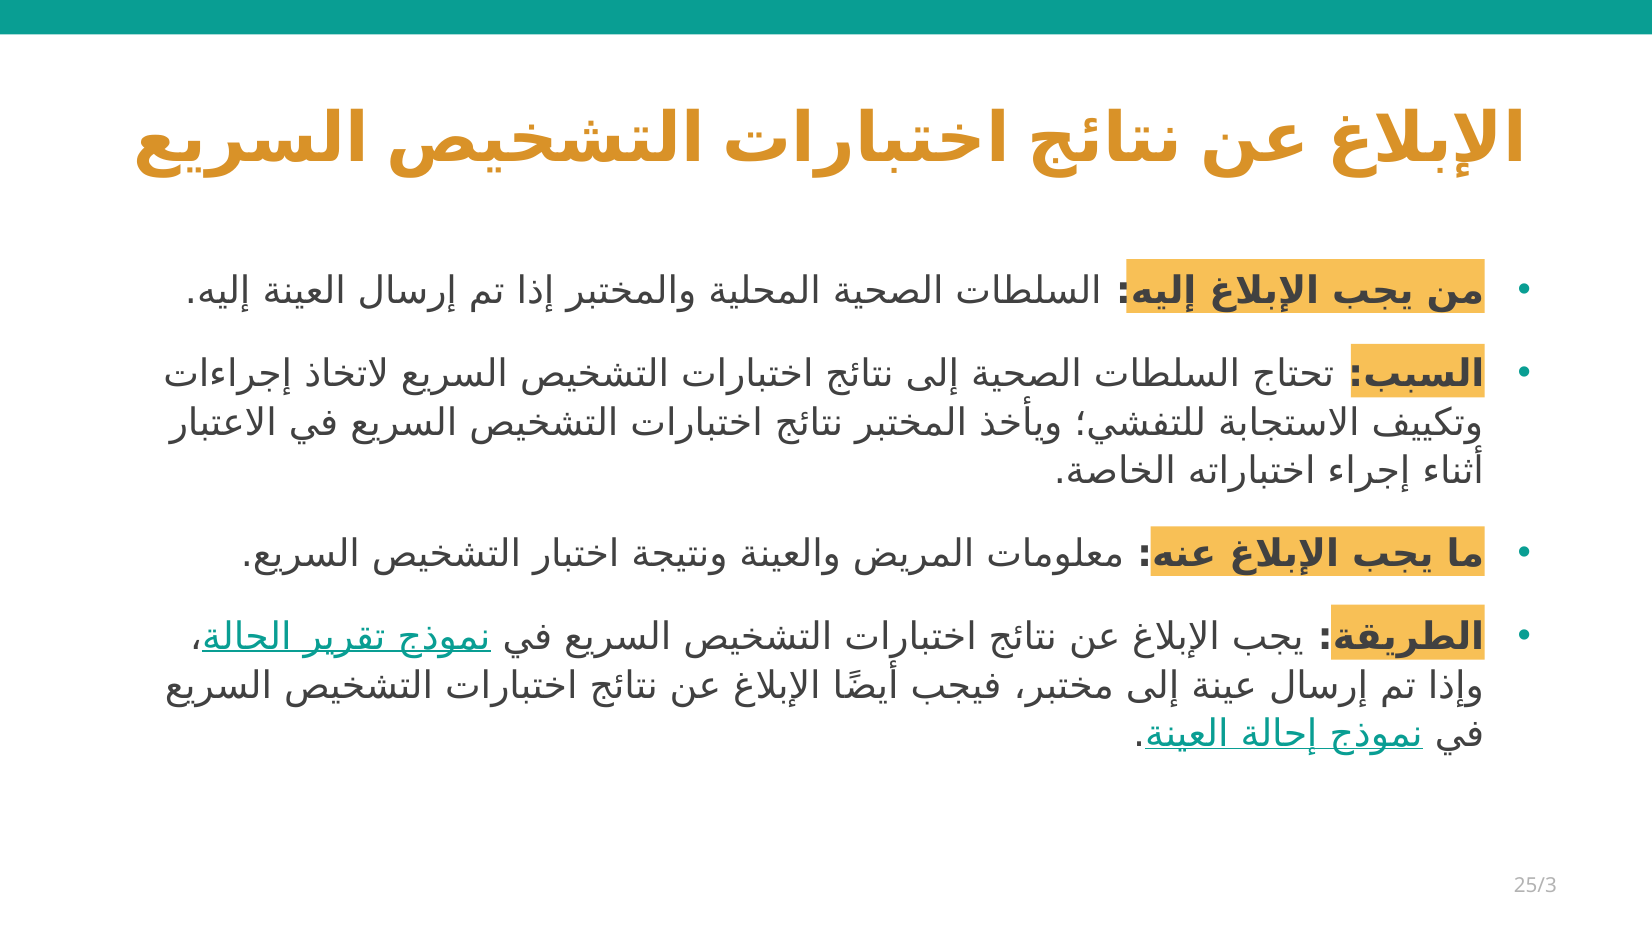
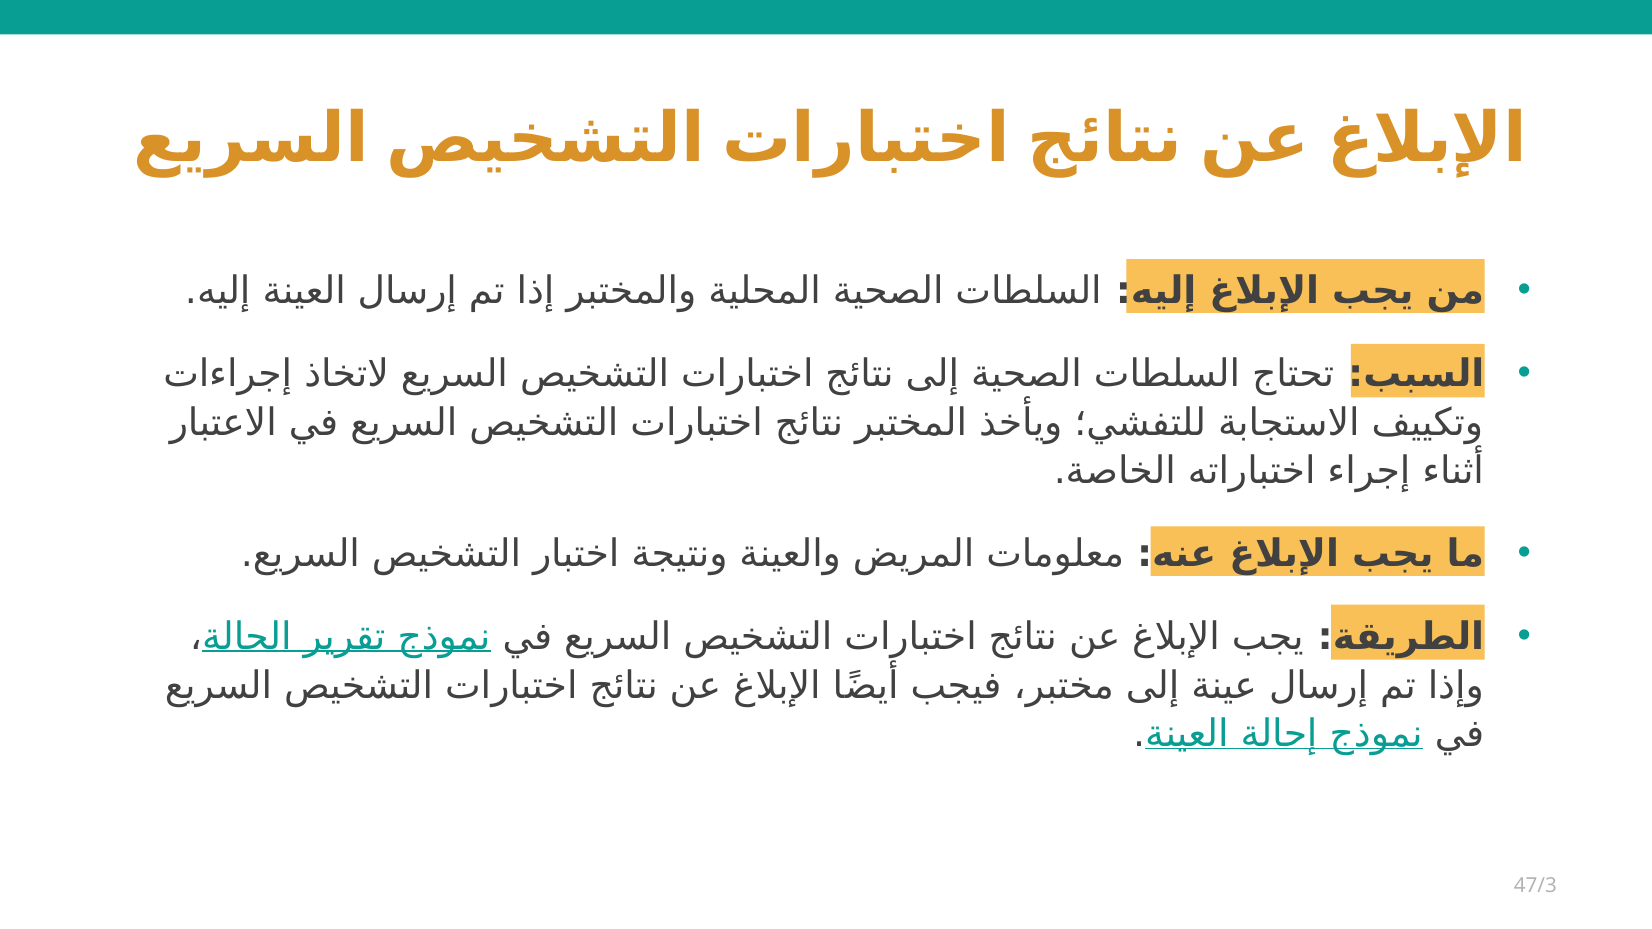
25/3: 25/3 -> 47/3
